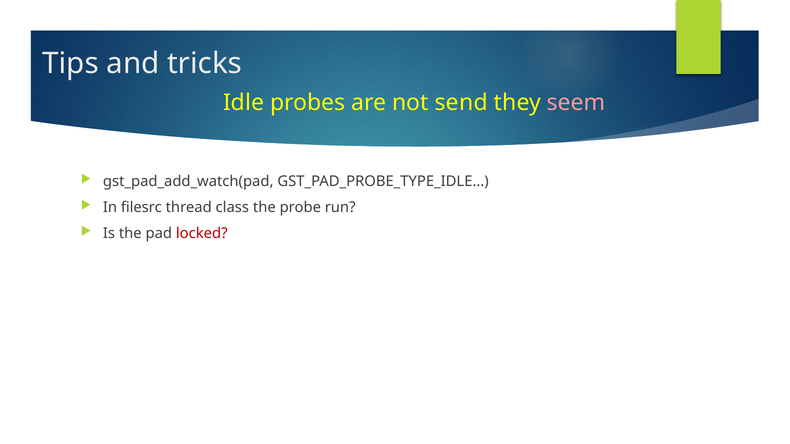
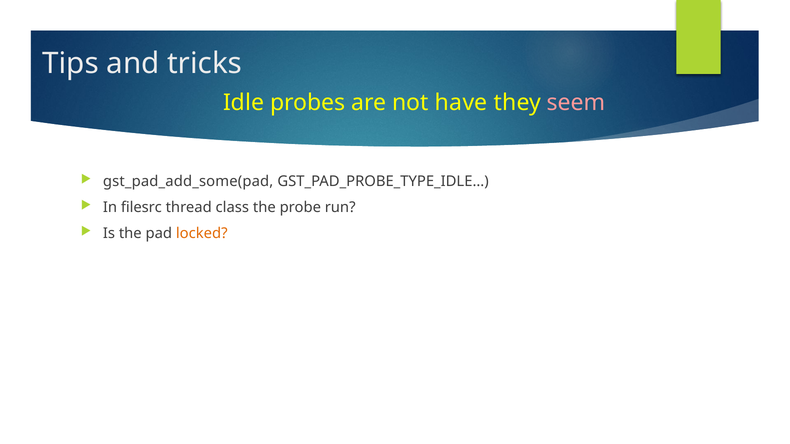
send: send -> have
gst_pad_add_watch(pad: gst_pad_add_watch(pad -> gst_pad_add_some(pad
locked colour: red -> orange
